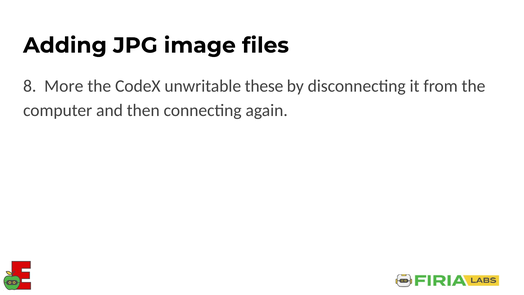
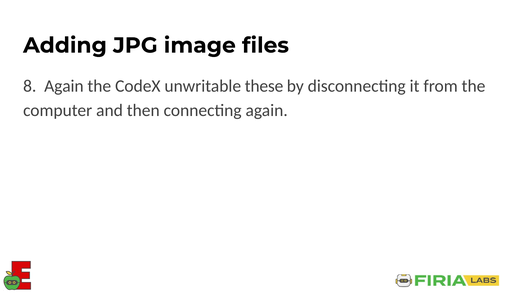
8 More: More -> Again
